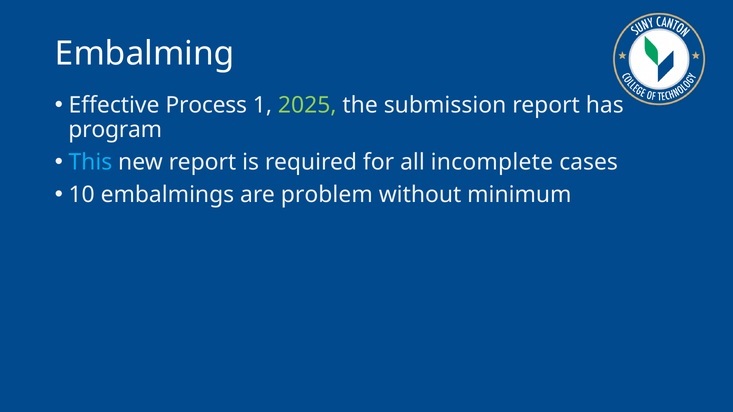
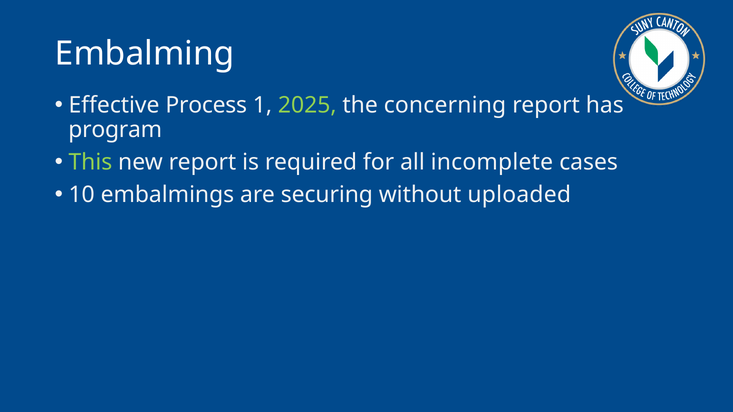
submission: submission -> concerning
This colour: light blue -> light green
problem: problem -> securing
minimum: minimum -> uploaded
